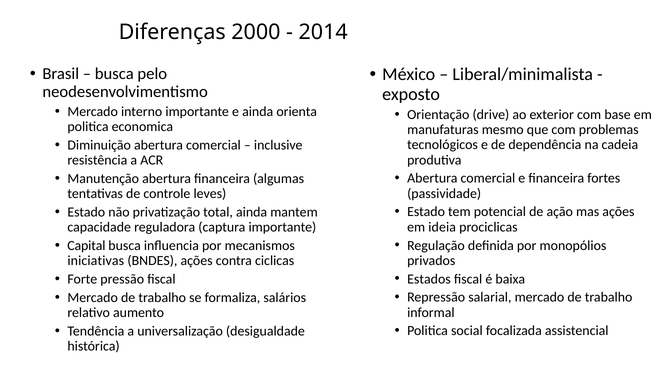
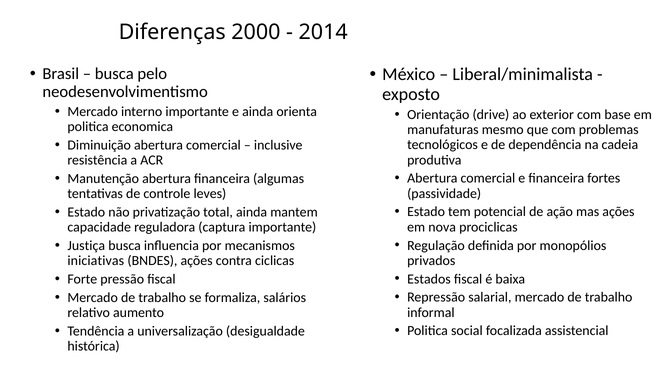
ideia: ideia -> nova
Capital: Capital -> Justiça
